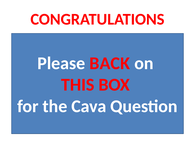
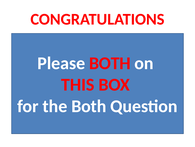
Please BACK: BACK -> BOTH
the Cava: Cava -> Both
